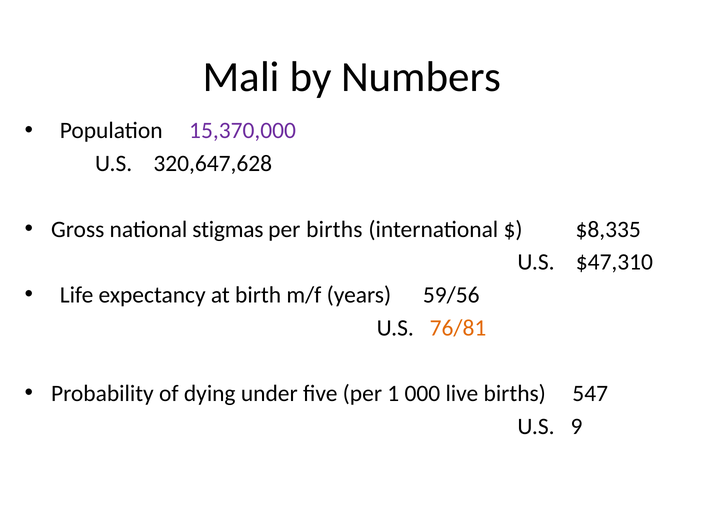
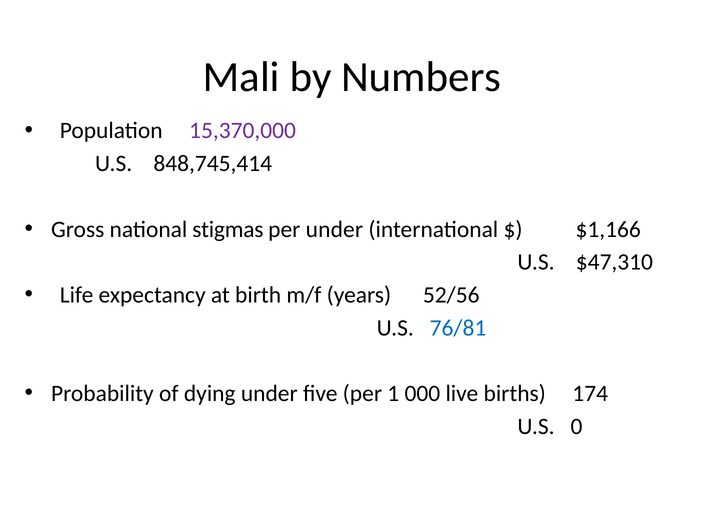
320,647,628: 320,647,628 -> 848,745,414
per births: births -> under
$8,335: $8,335 -> $1,166
59/56: 59/56 -> 52/56
76/81 colour: orange -> blue
547: 547 -> 174
9: 9 -> 0
